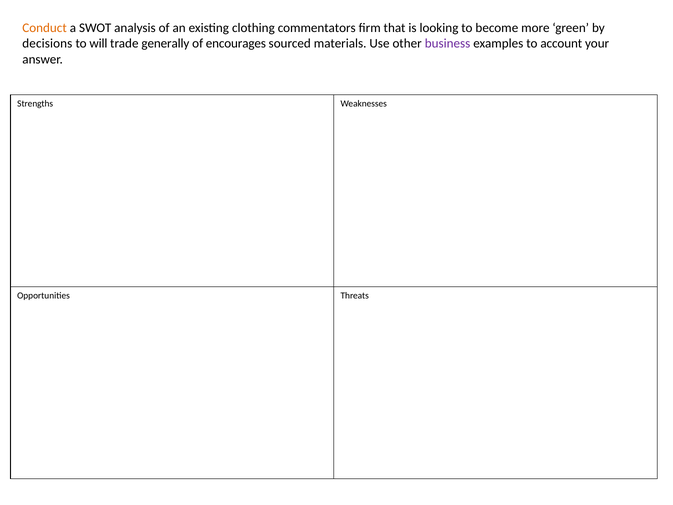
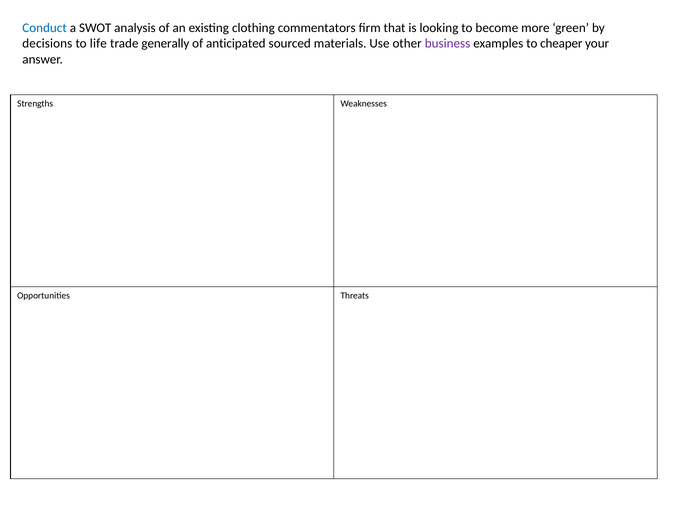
Conduct colour: orange -> blue
will: will -> life
encourages: encourages -> anticipated
account: account -> cheaper
